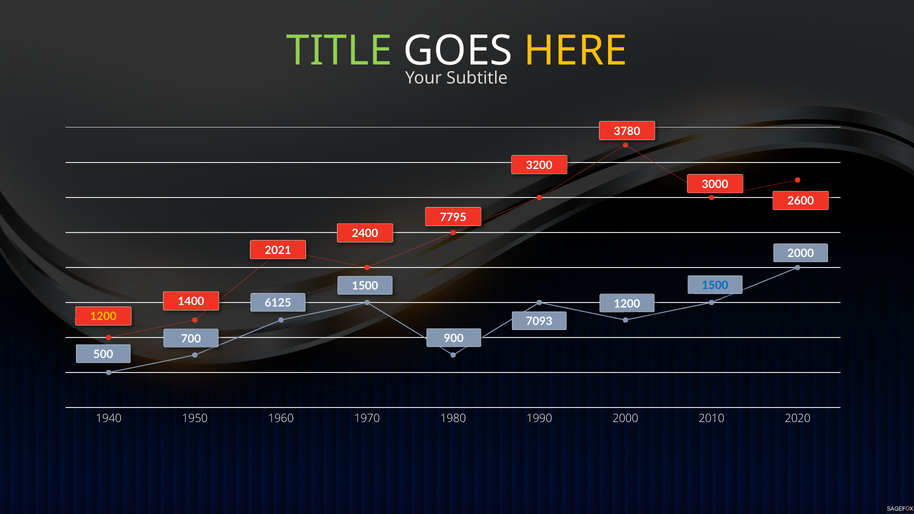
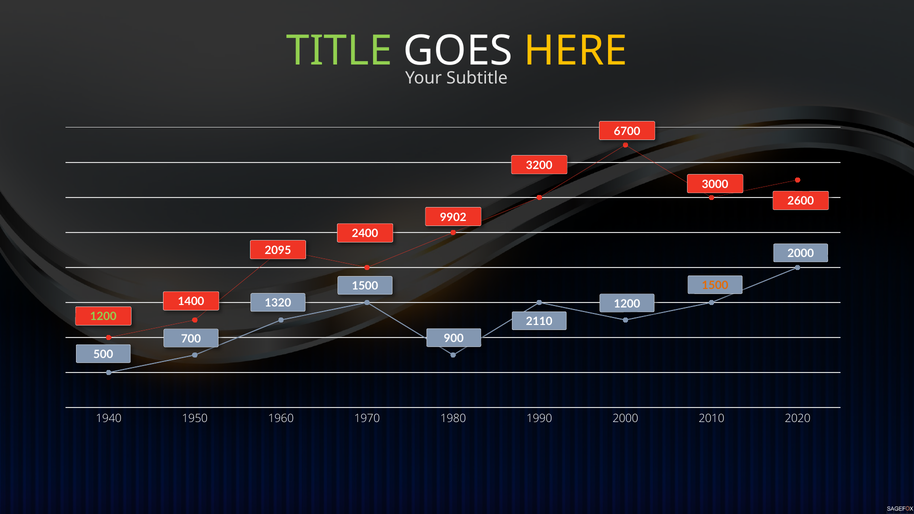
3780: 3780 -> 6700
7795: 7795 -> 9902
2021: 2021 -> 2095
1500 at (715, 286) colour: blue -> orange
6125: 6125 -> 1320
1200 at (103, 317) colour: yellow -> light green
7093: 7093 -> 2110
